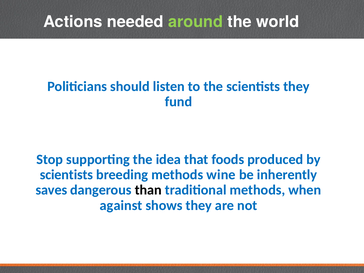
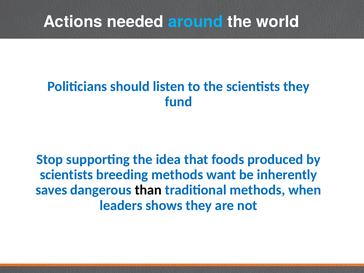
around colour: light green -> light blue
wine: wine -> want
against: against -> leaders
